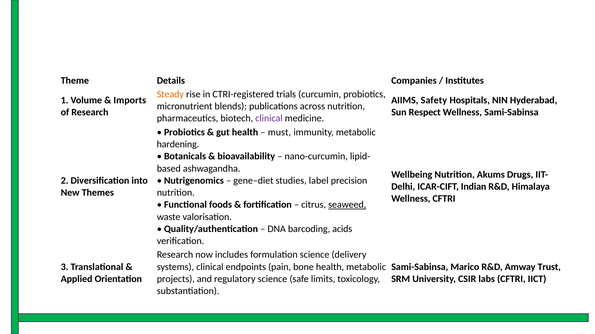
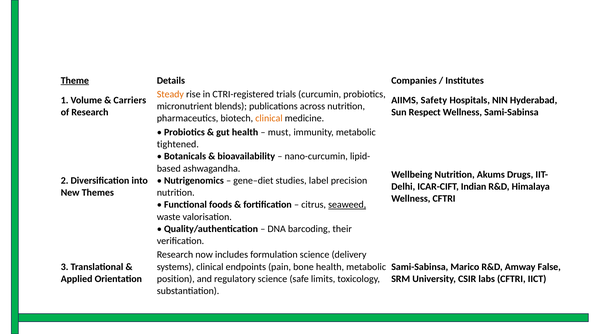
Theme underline: none -> present
Imports: Imports -> Carriers
clinical at (269, 119) colour: purple -> orange
hardening: hardening -> tightened
acids: acids -> their
Trust: Trust -> False
projects: projects -> position
